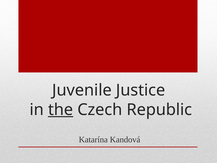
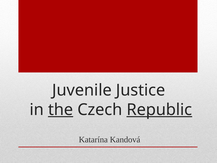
Republic underline: none -> present
